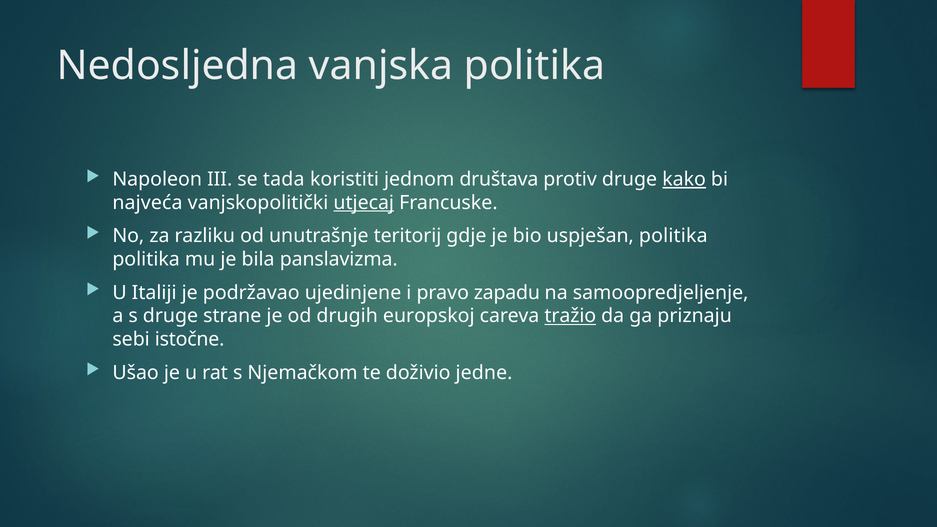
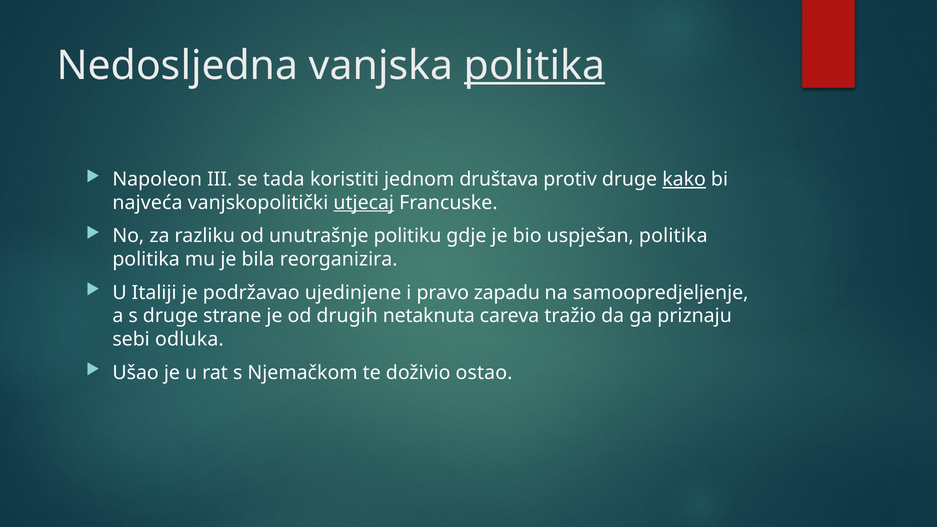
politika at (535, 66) underline: none -> present
teritorij: teritorij -> politiku
panslavizma: panslavizma -> reorganizira
europskoj: europskoj -> netaknuta
tražio underline: present -> none
istočne: istočne -> odluka
jedne: jedne -> ostao
